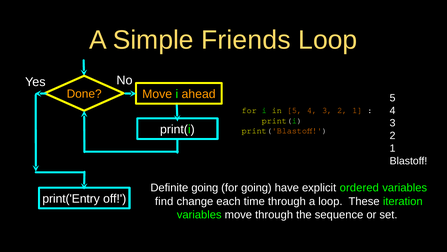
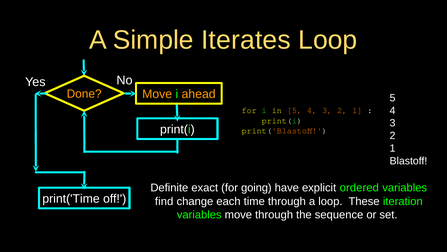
Friends: Friends -> Iterates
Definite going: going -> exact
print('Entry: print('Entry -> print('Time
